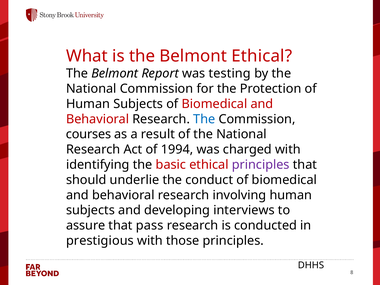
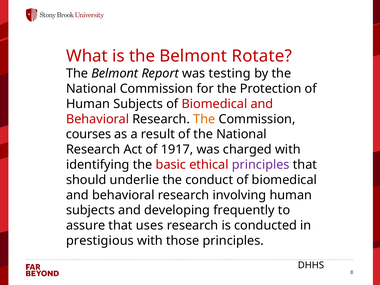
Belmont Ethical: Ethical -> Rotate
The at (204, 119) colour: blue -> orange
1994: 1994 -> 1917
interviews: interviews -> frequently
pass: pass -> uses
